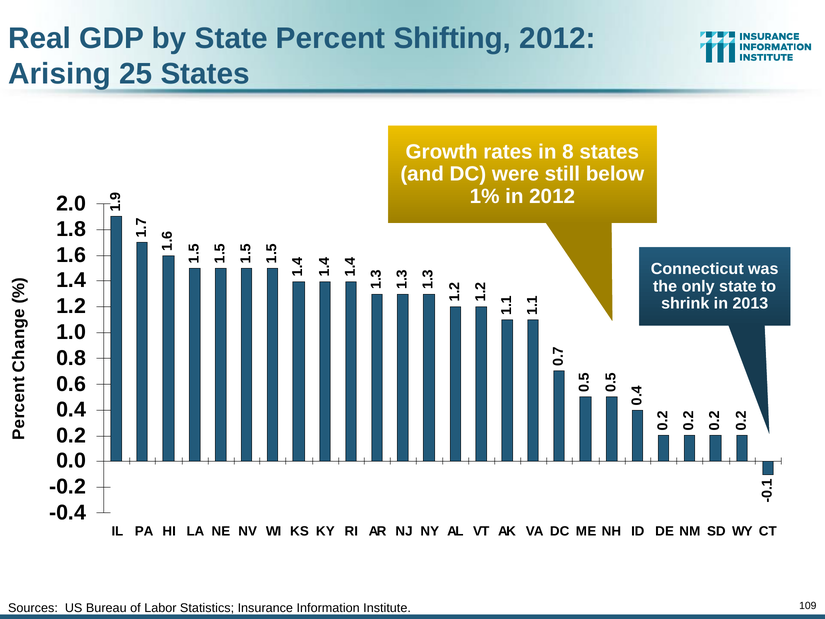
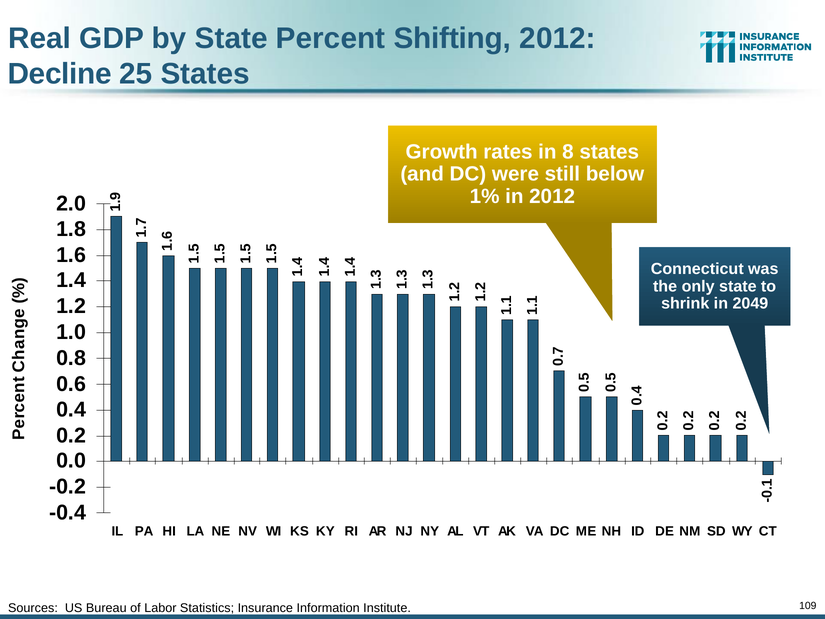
Arising: Arising -> Decline
2013: 2013 -> 2049
